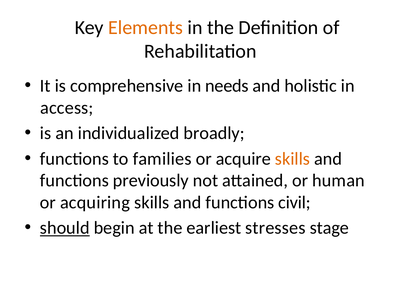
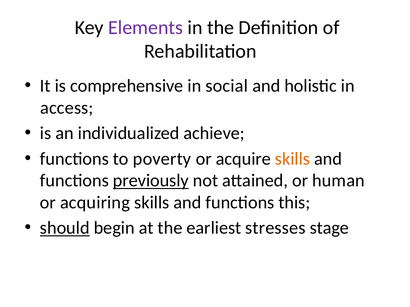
Elements colour: orange -> purple
needs: needs -> social
broadly: broadly -> achieve
families: families -> poverty
previously underline: none -> present
civil: civil -> this
